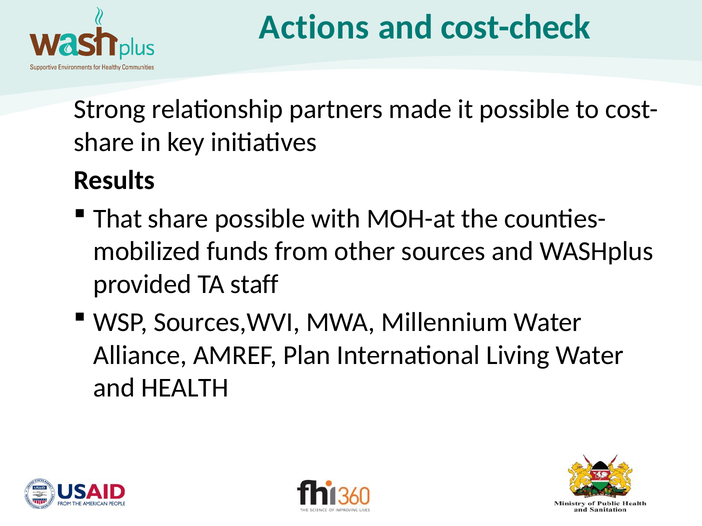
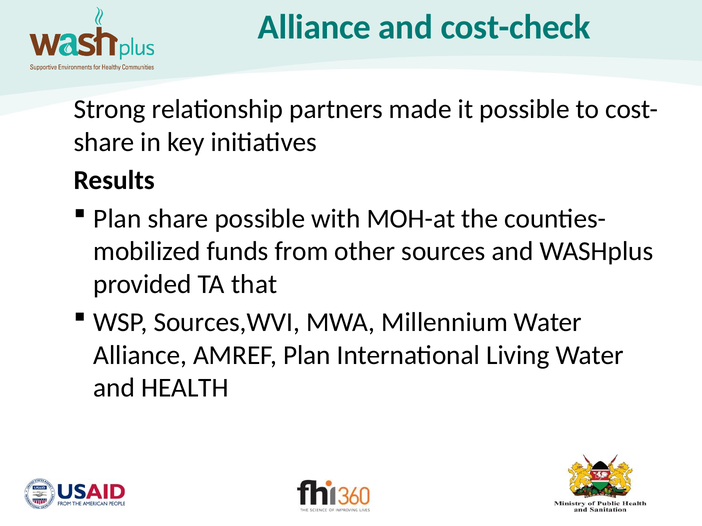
Actions at (314, 27): Actions -> Alliance
That at (118, 219): That -> Plan
staff: staff -> that
